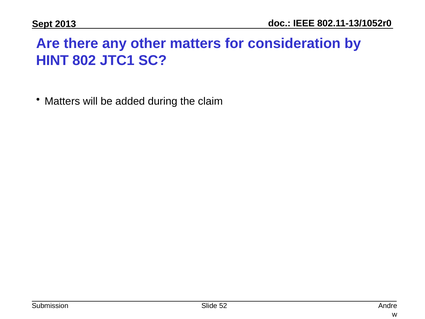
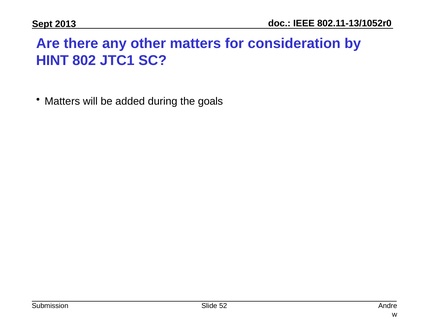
claim: claim -> goals
